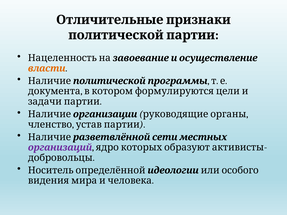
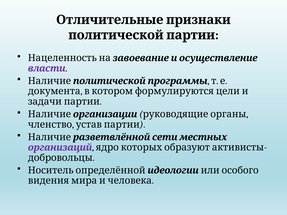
власти colour: orange -> purple
